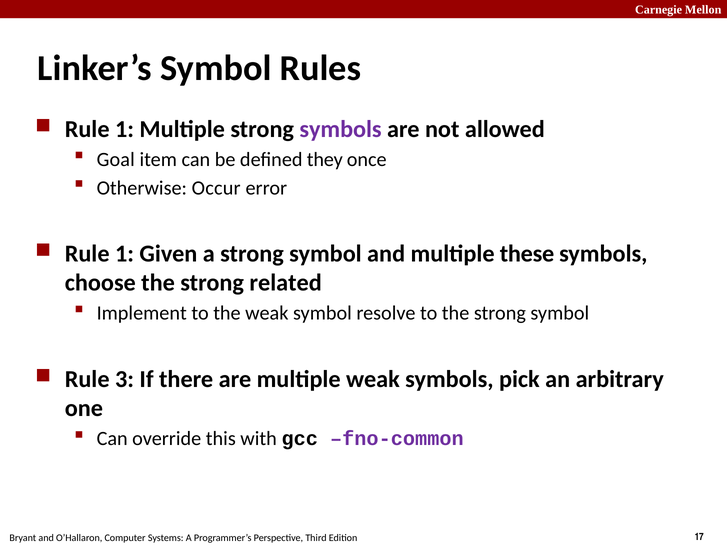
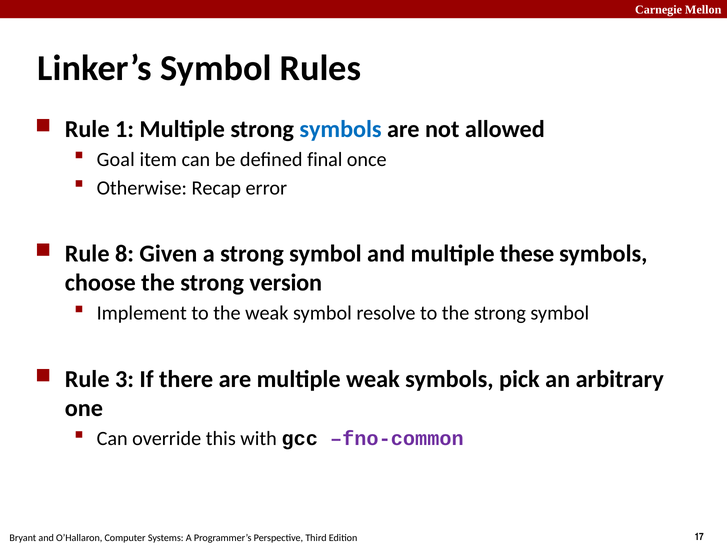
symbols at (341, 129) colour: purple -> blue
they: they -> final
Occur: Occur -> Recap
1 at (124, 253): 1 -> 8
related: related -> version
